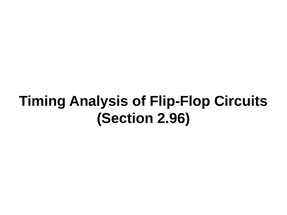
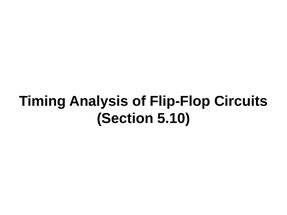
2.96: 2.96 -> 5.10
